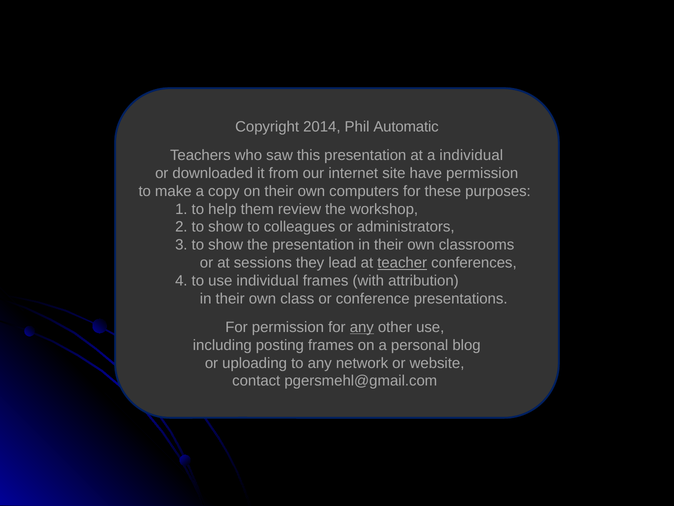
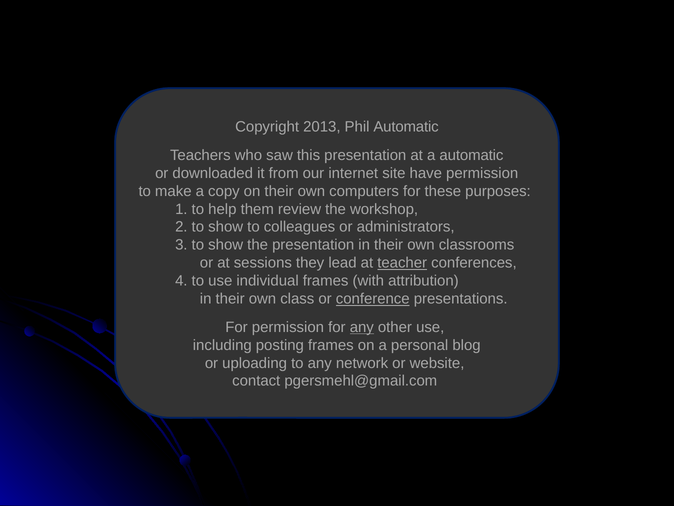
2014: 2014 -> 2013
a individual: individual -> automatic
conference underline: none -> present
